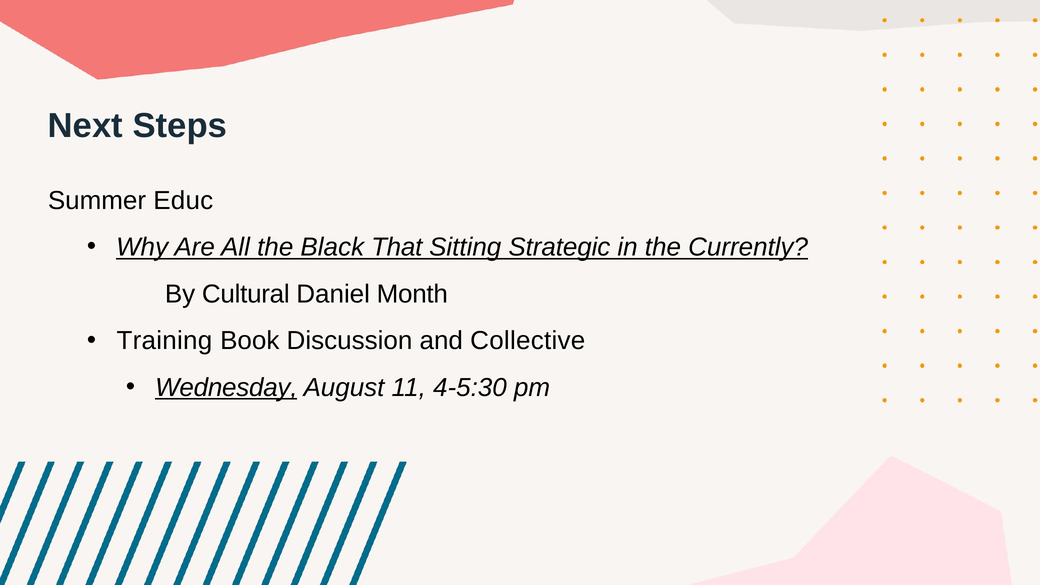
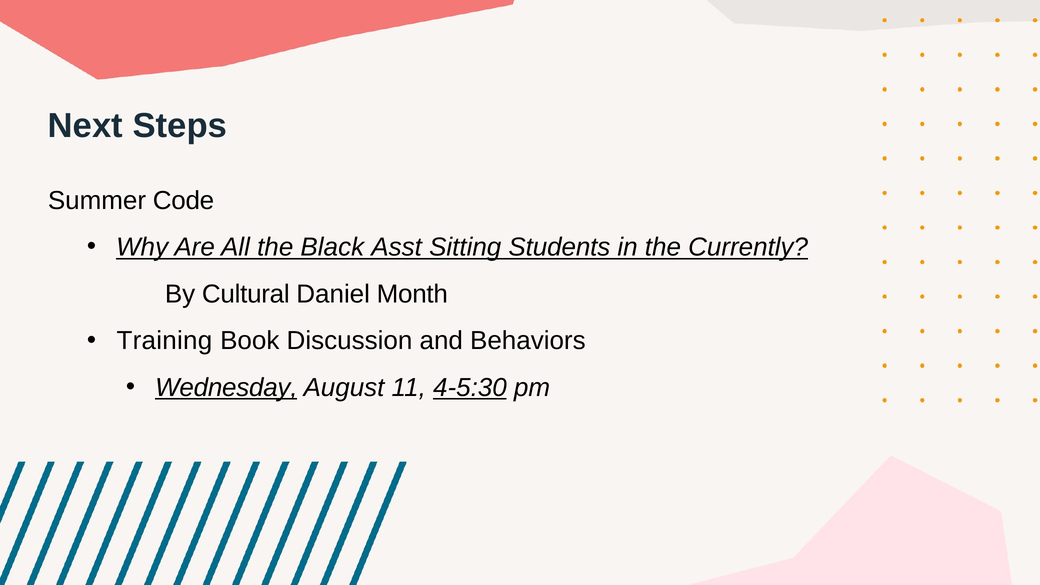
Educ: Educ -> Code
That: That -> Asst
Strategic: Strategic -> Students
Collective: Collective -> Behaviors
4-5:30 underline: none -> present
